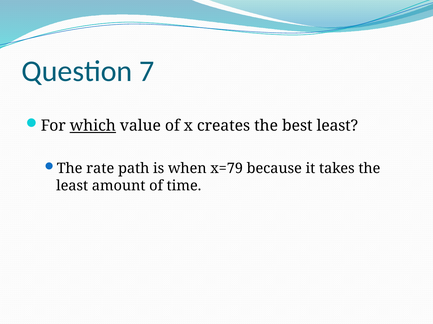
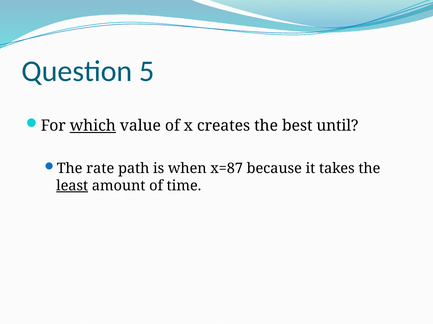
7: 7 -> 5
best least: least -> until
x=79: x=79 -> x=87
least at (72, 186) underline: none -> present
